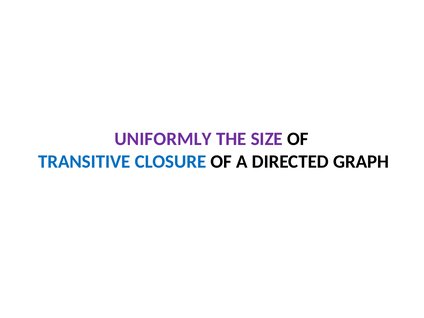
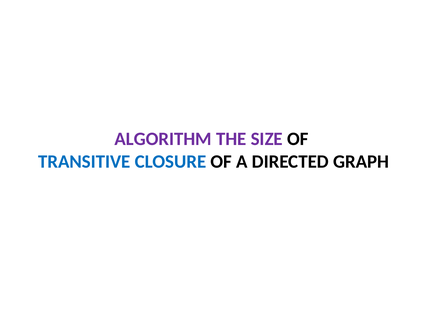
UNIFORMLY: UNIFORMLY -> ALGORITHM
